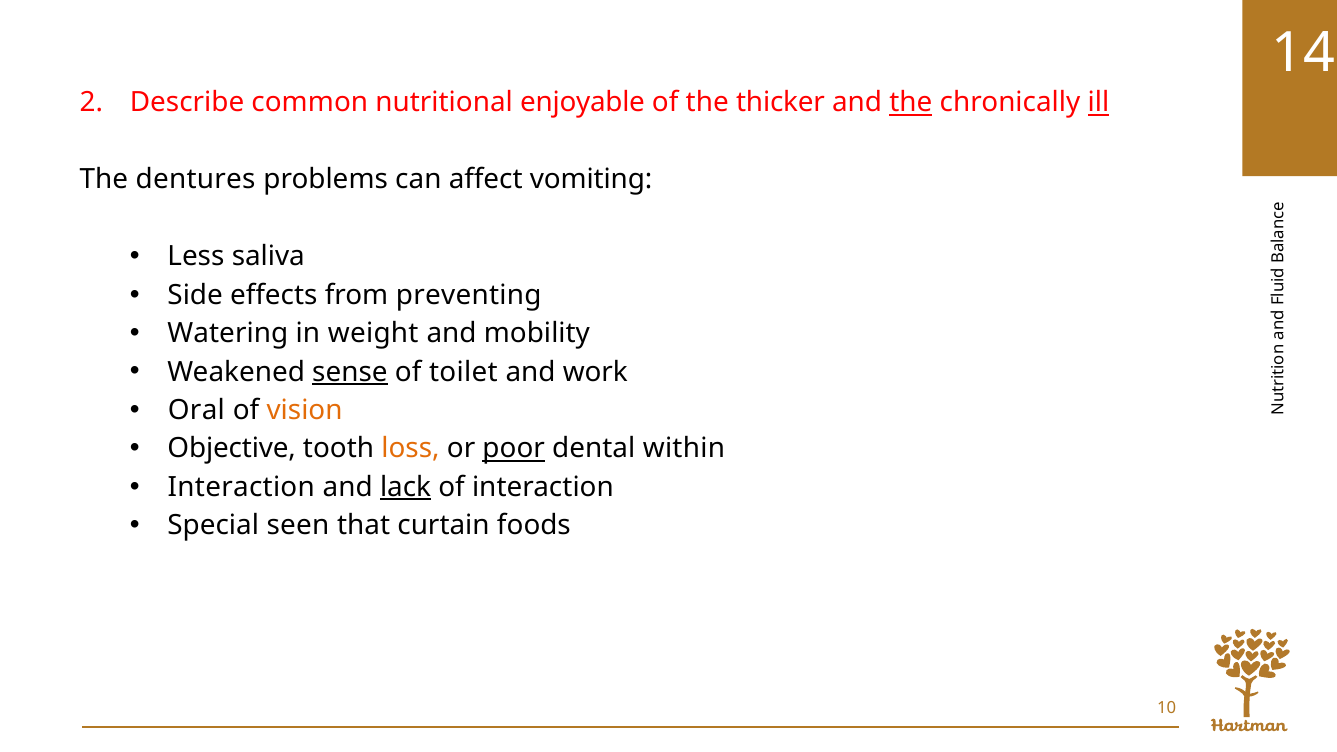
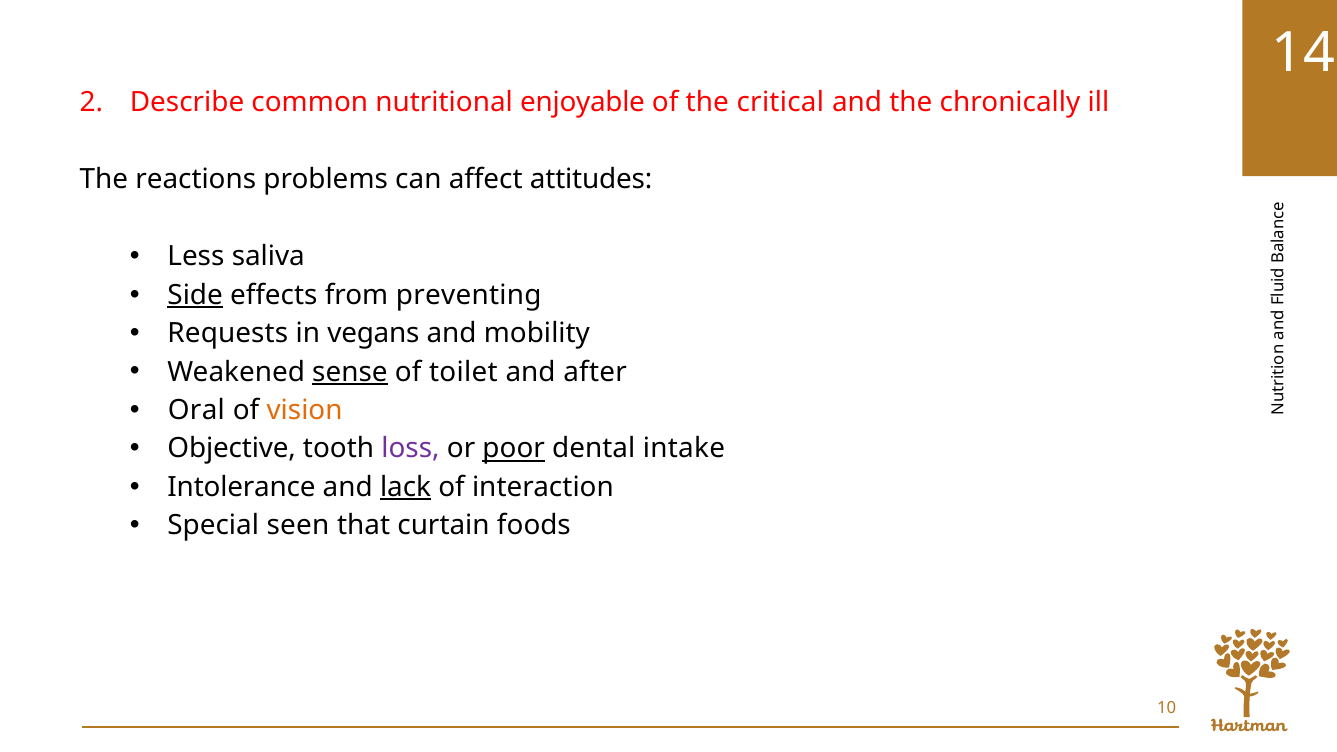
thicker: thicker -> critical
the at (911, 103) underline: present -> none
ill underline: present -> none
dentures: dentures -> reactions
vomiting: vomiting -> attitudes
Side underline: none -> present
Watering: Watering -> Requests
weight: weight -> vegans
work: work -> after
loss colour: orange -> purple
within: within -> intake
Interaction at (241, 487): Interaction -> Intolerance
